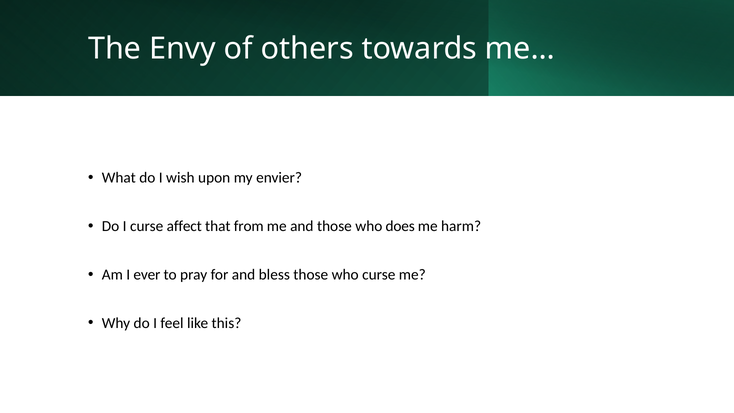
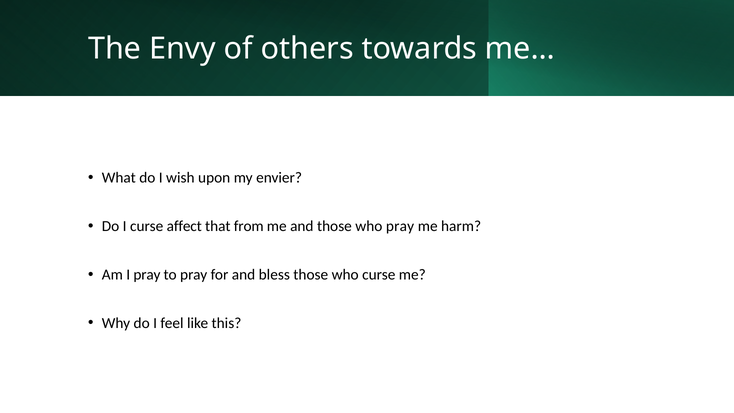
who does: does -> pray
I ever: ever -> pray
